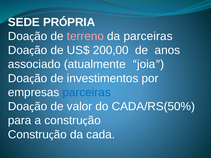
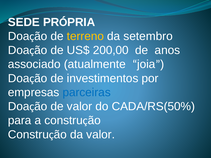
terreno colour: pink -> yellow
da parceiras: parceiras -> setembro
da cada: cada -> valor
